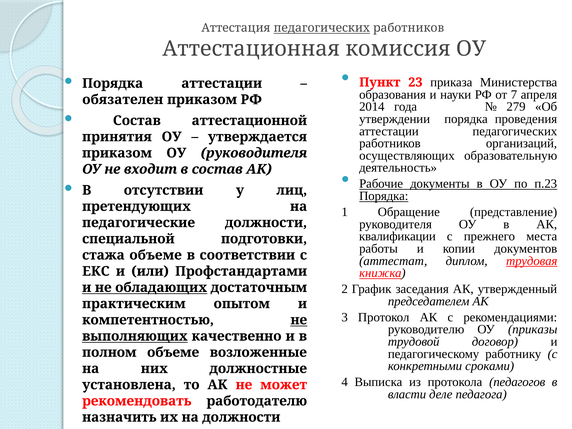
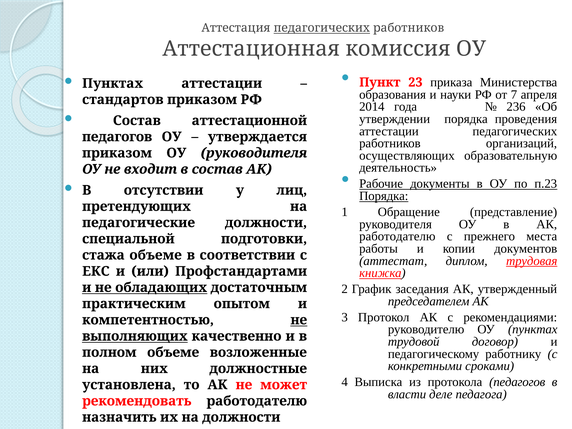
Порядка at (113, 83): Порядка -> Пунктах
обязателен: обязателен -> стандартов
279: 279 -> 236
принятия at (117, 137): принятия -> педагогов
квалификации at (397, 236): квалификации -> работодателю
ОУ приказы: приказы -> пунктах
